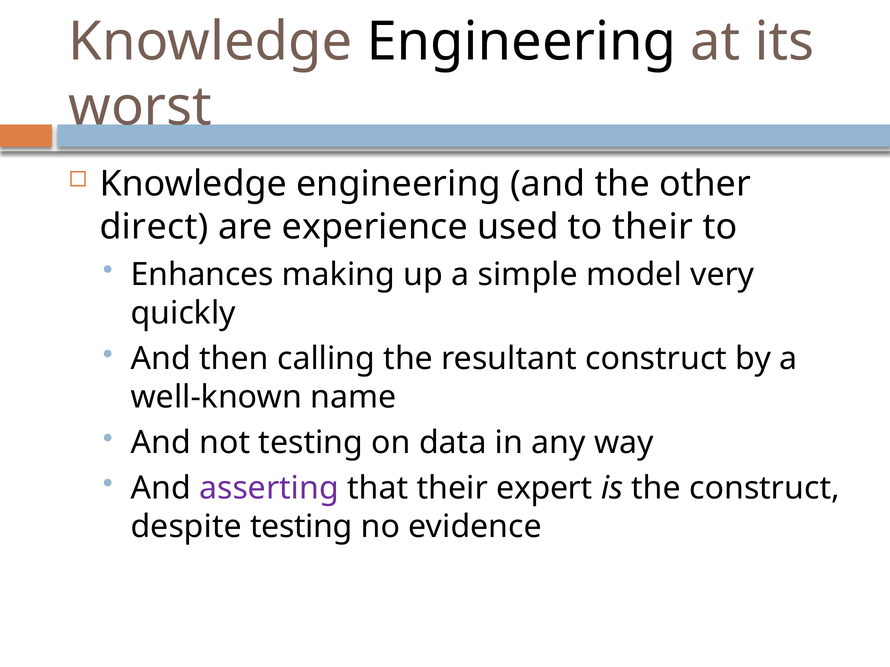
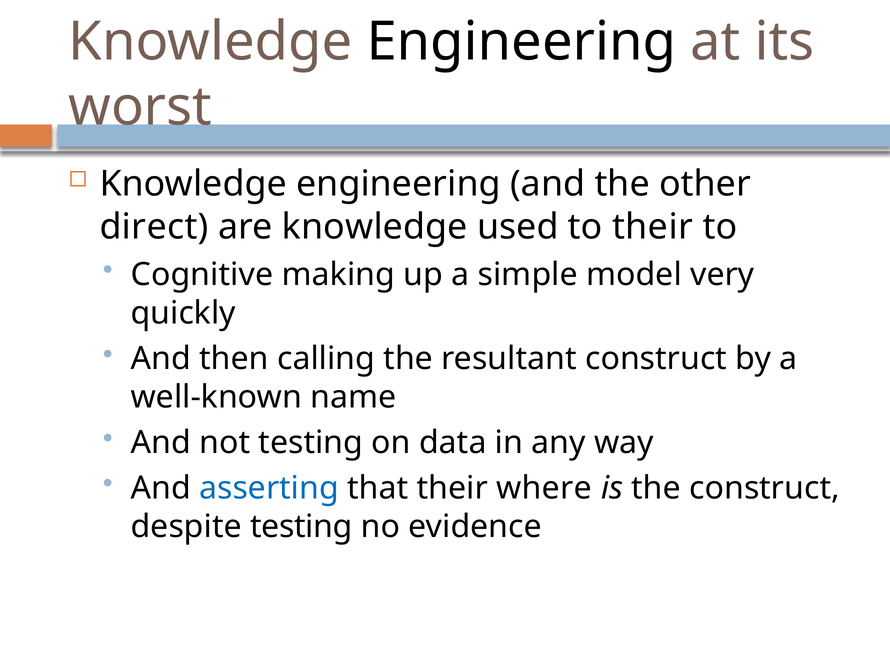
are experience: experience -> knowledge
Enhances: Enhances -> Cognitive
asserting colour: purple -> blue
expert: expert -> where
